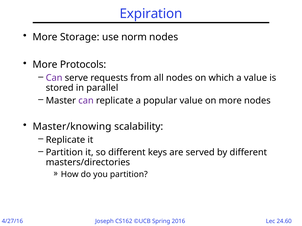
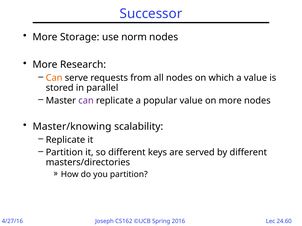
Expiration: Expiration -> Successor
Protocols: Protocols -> Research
Can at (54, 78) colour: purple -> orange
